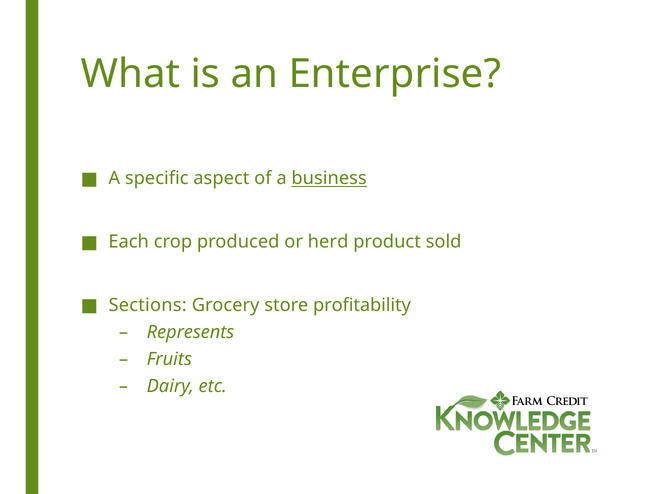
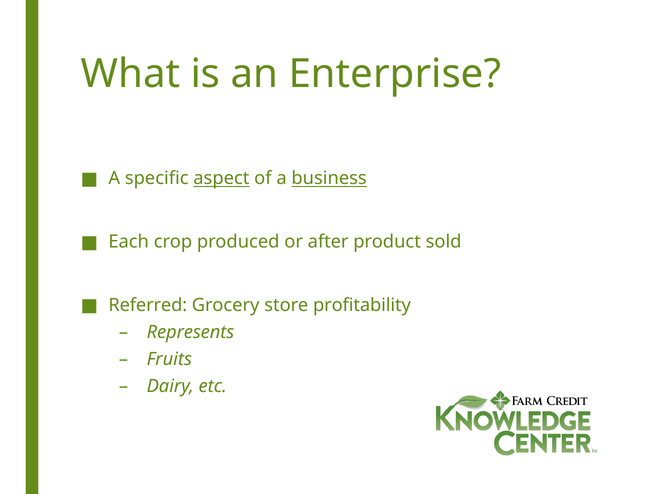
aspect underline: none -> present
herd: herd -> after
Sections: Sections -> Referred
